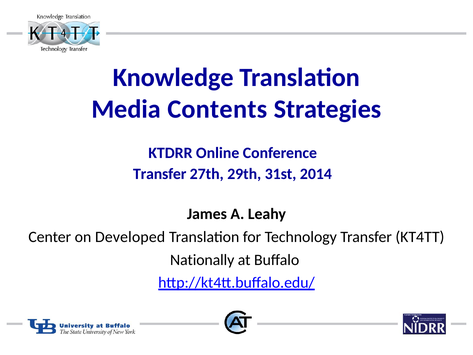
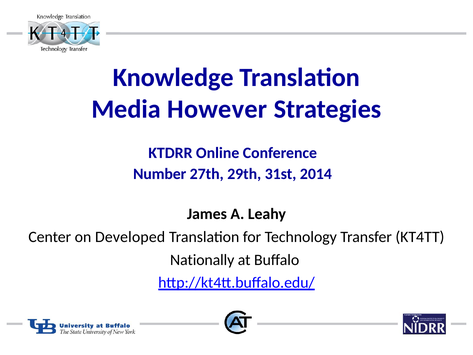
Contents: Contents -> However
Transfer at (160, 174): Transfer -> Number
